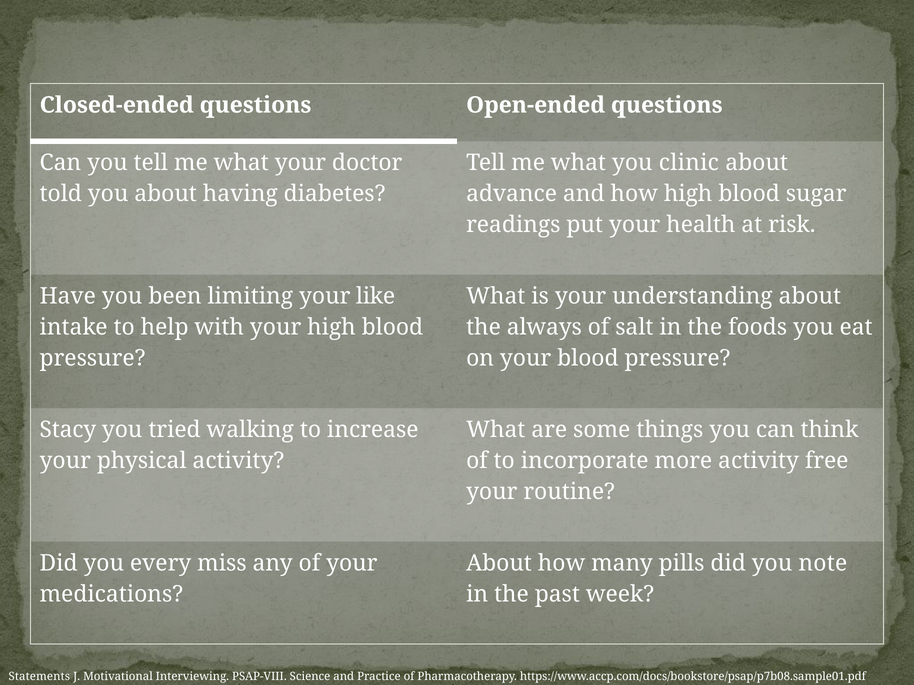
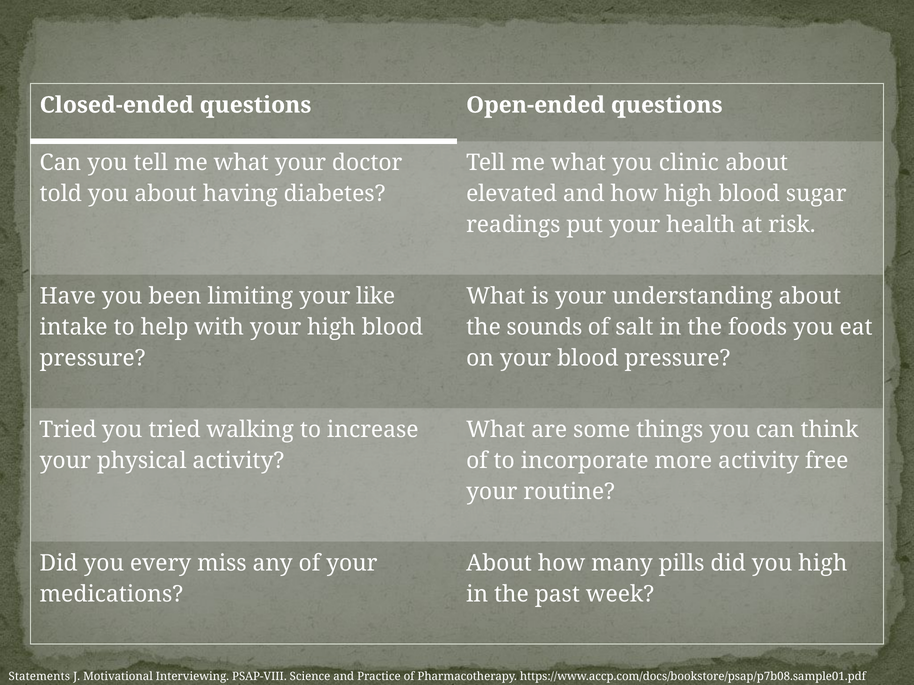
advance: advance -> elevated
always: always -> sounds
Stacy at (68, 430): Stacy -> Tried
you note: note -> high
